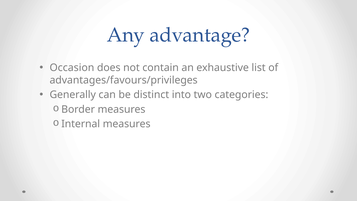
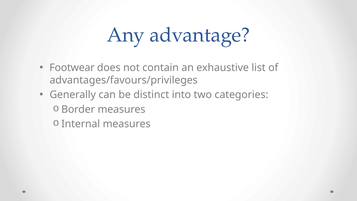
Occasion: Occasion -> Footwear
